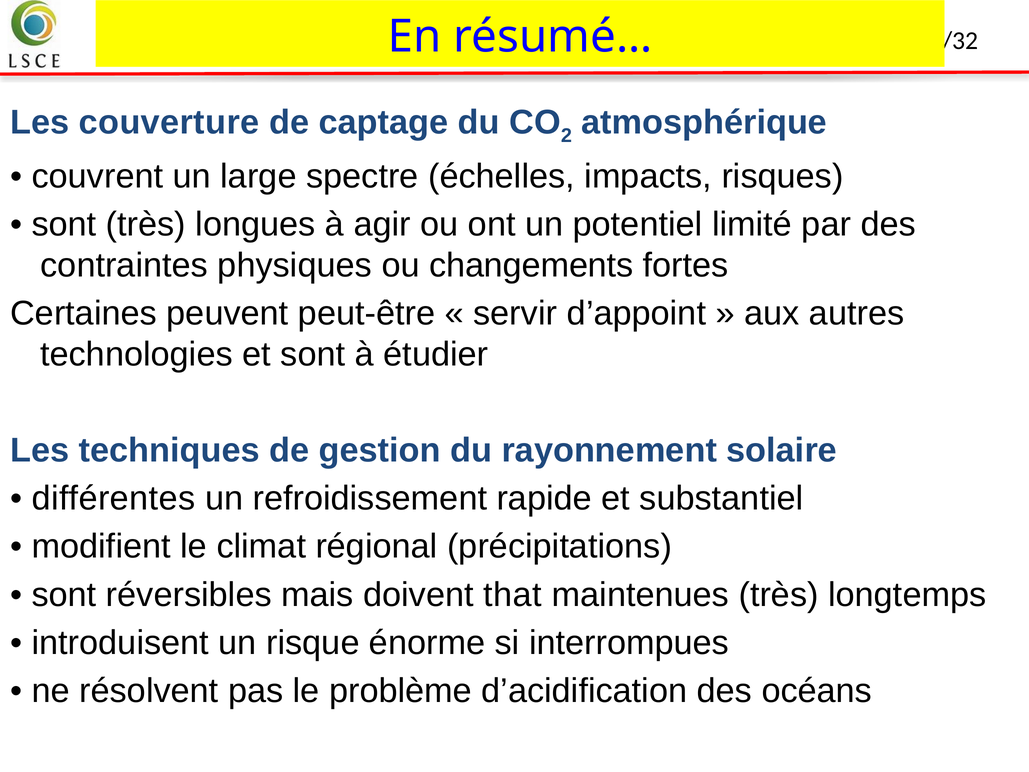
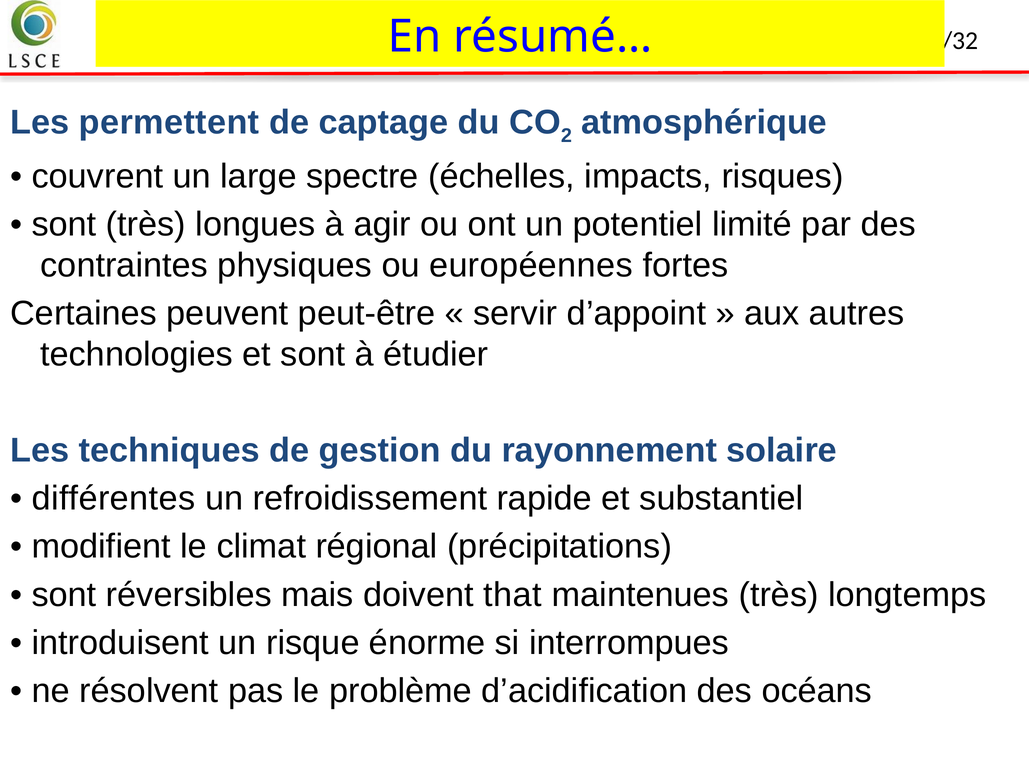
couverture: couverture -> permettent
changements: changements -> européennes
